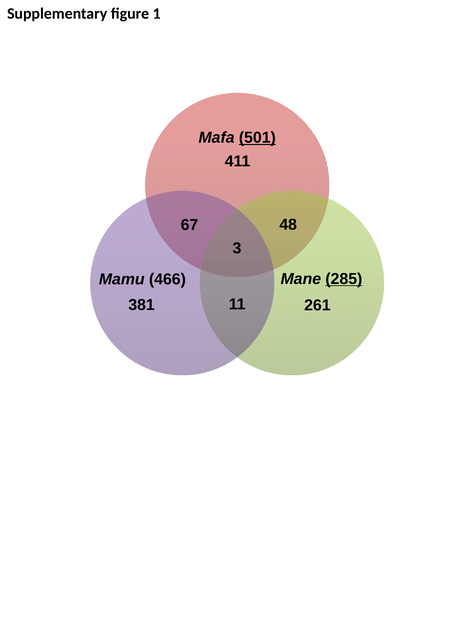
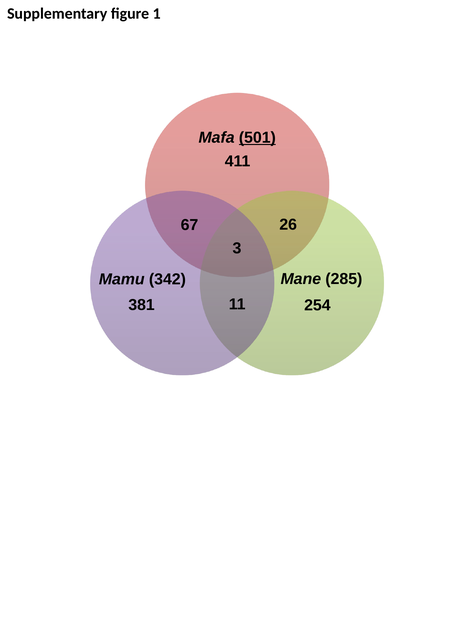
48: 48 -> 26
466: 466 -> 342
285 underline: present -> none
261: 261 -> 254
